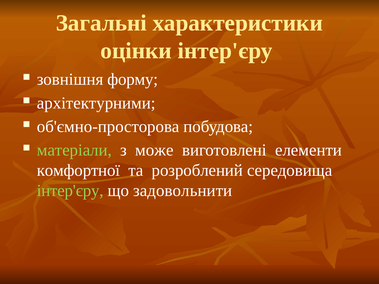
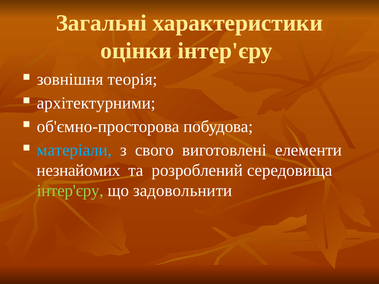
форму: форму -> теорія
матеріали colour: light green -> light blue
може: може -> свого
комфортної: комфортної -> незнайомих
